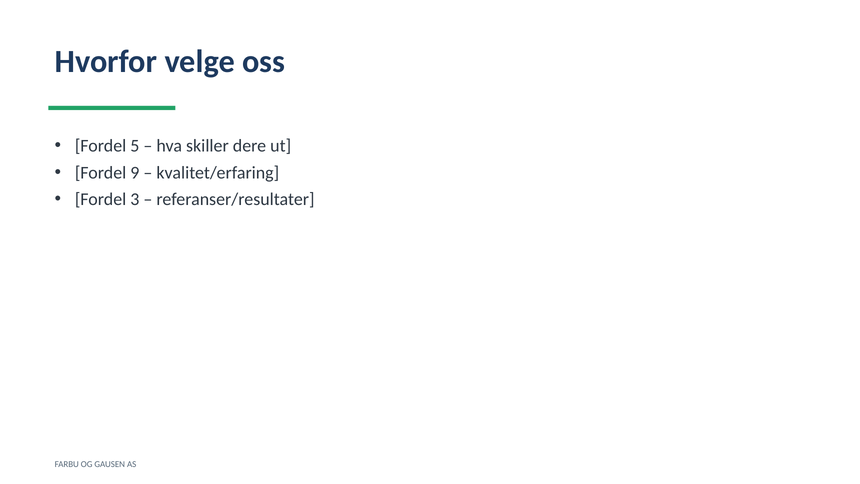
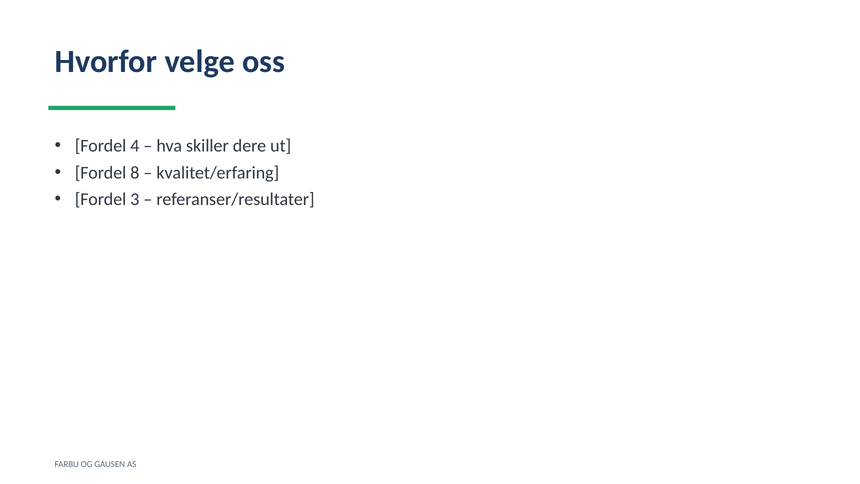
5: 5 -> 4
9: 9 -> 8
